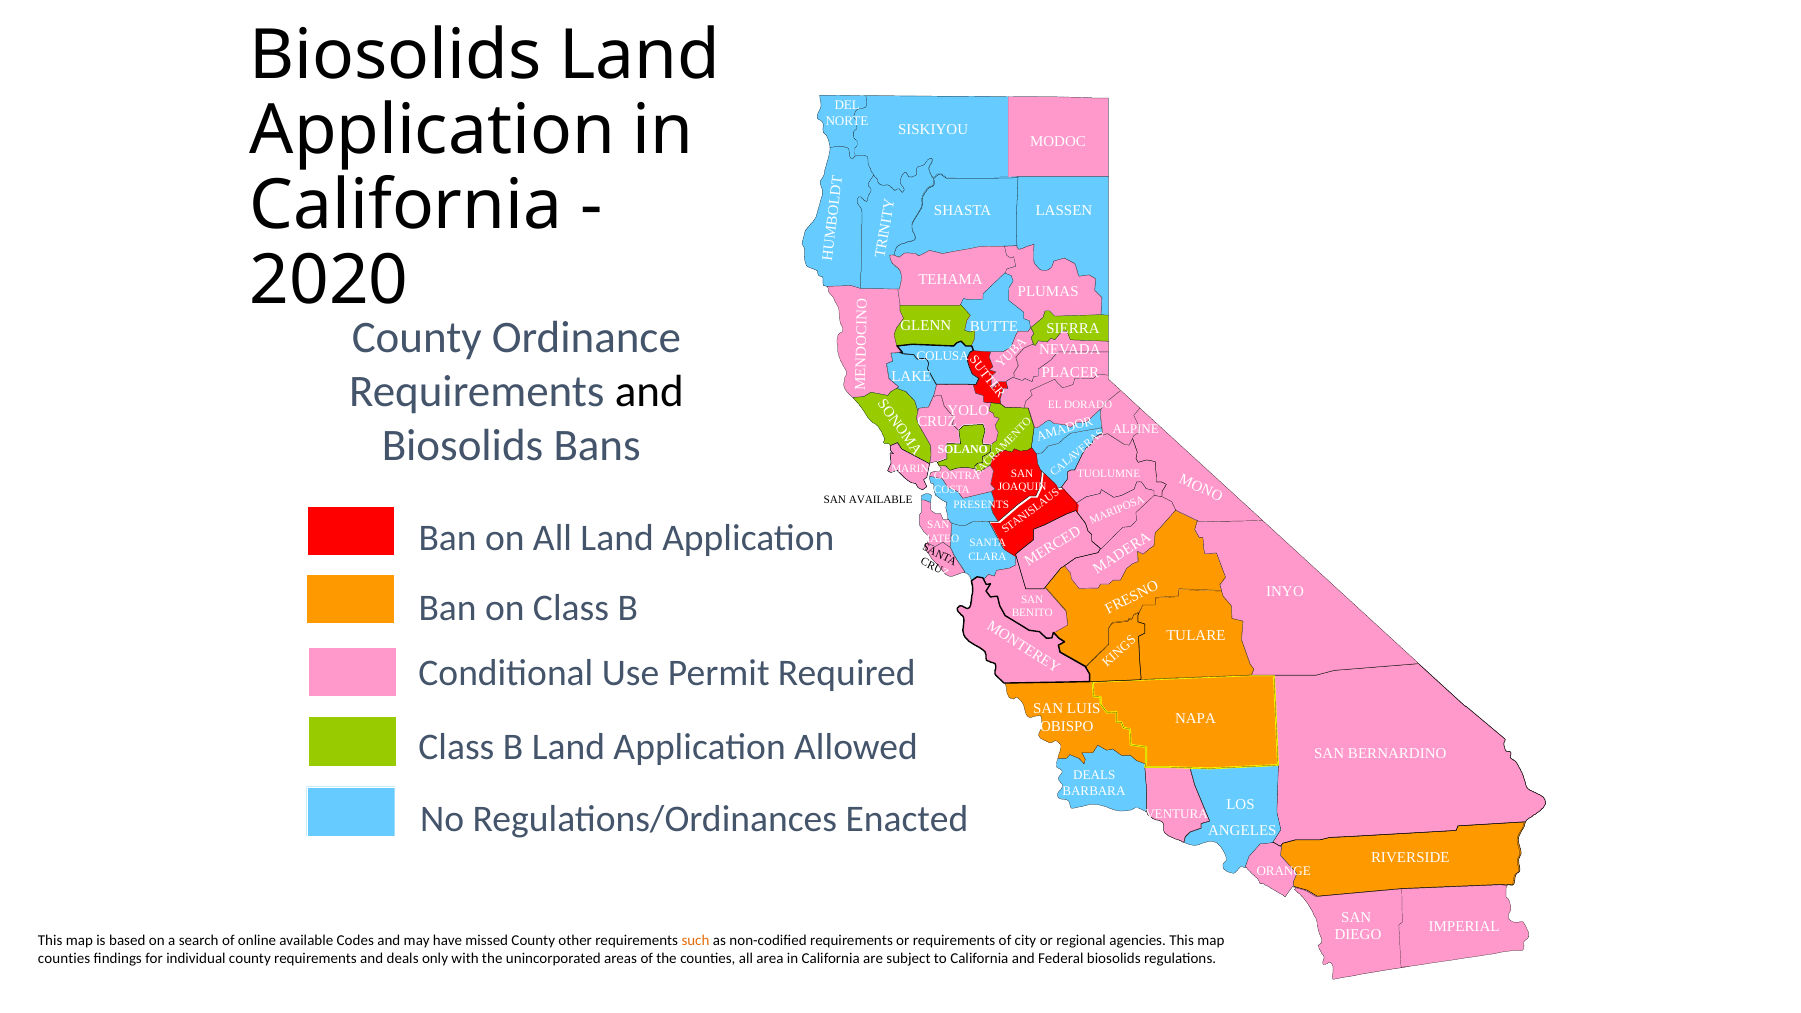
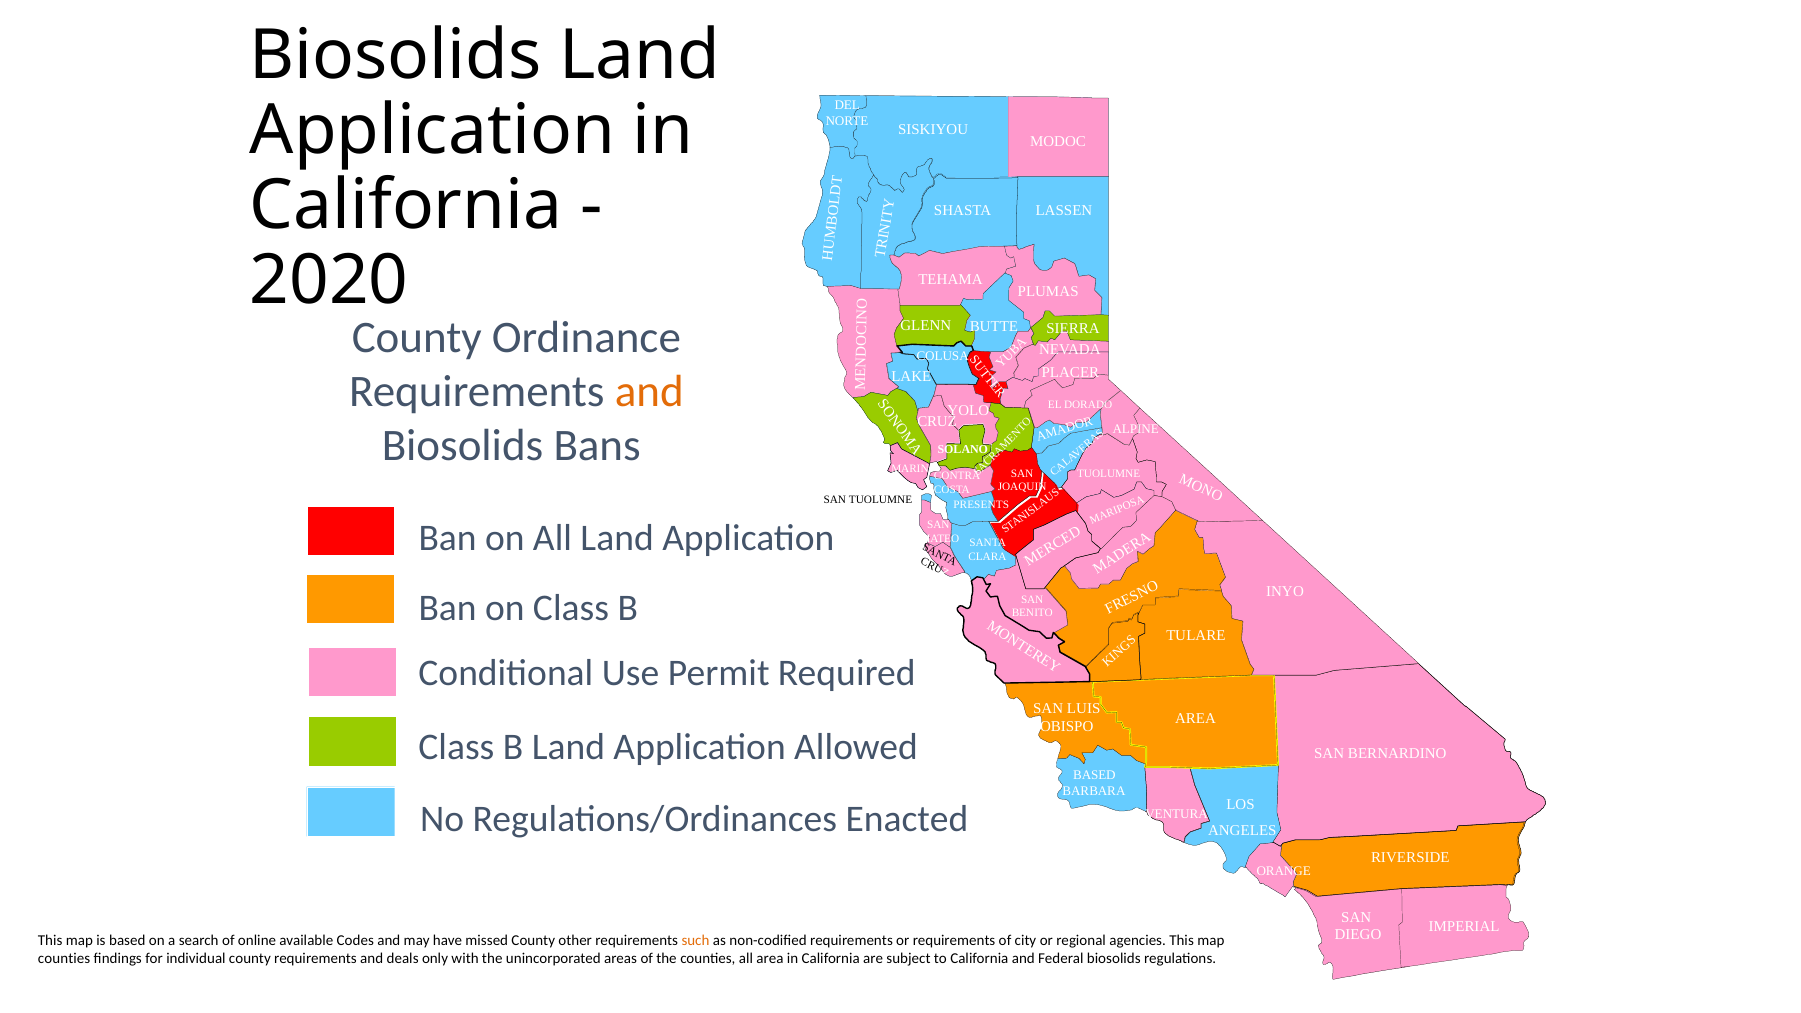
and at (649, 391) colour: black -> orange
SAN AVAILABLE: AVAILABLE -> TUOLUMNE
NAPA at (1195, 719): NAPA -> AREA
DEALS at (1094, 775): DEALS -> BASED
